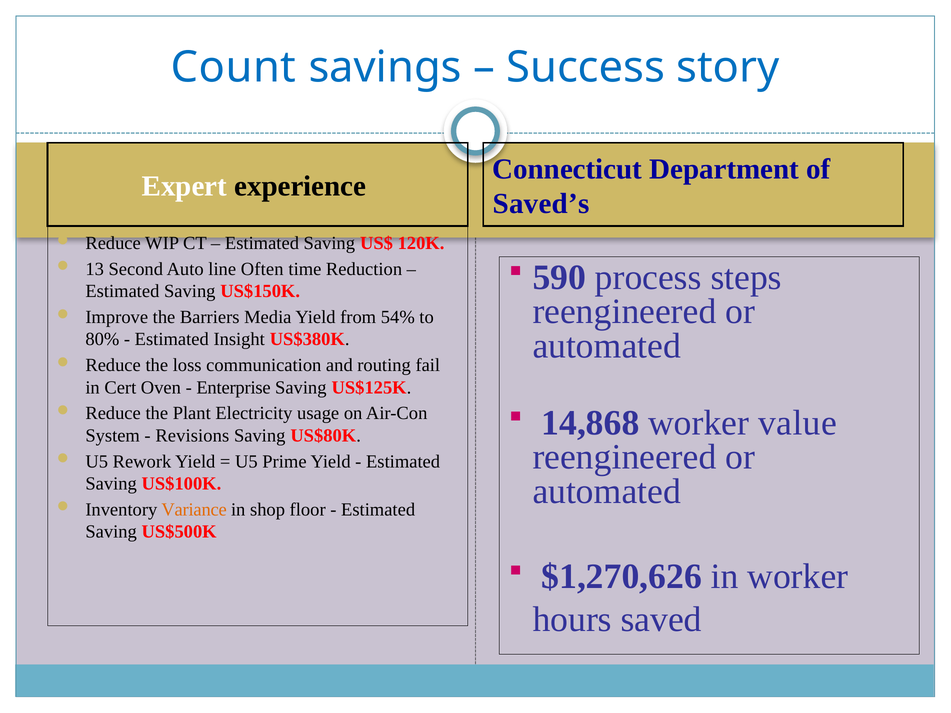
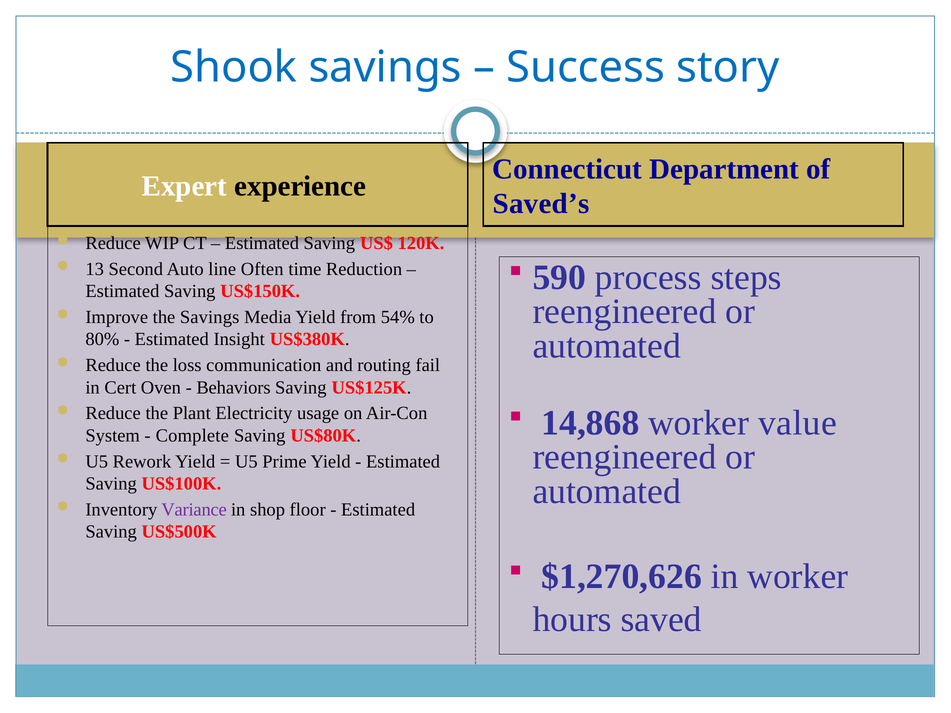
Count: Count -> Shook
the Barriers: Barriers -> Savings
Enterprise: Enterprise -> Behaviors
Revisions: Revisions -> Complete
Variance colour: orange -> purple
